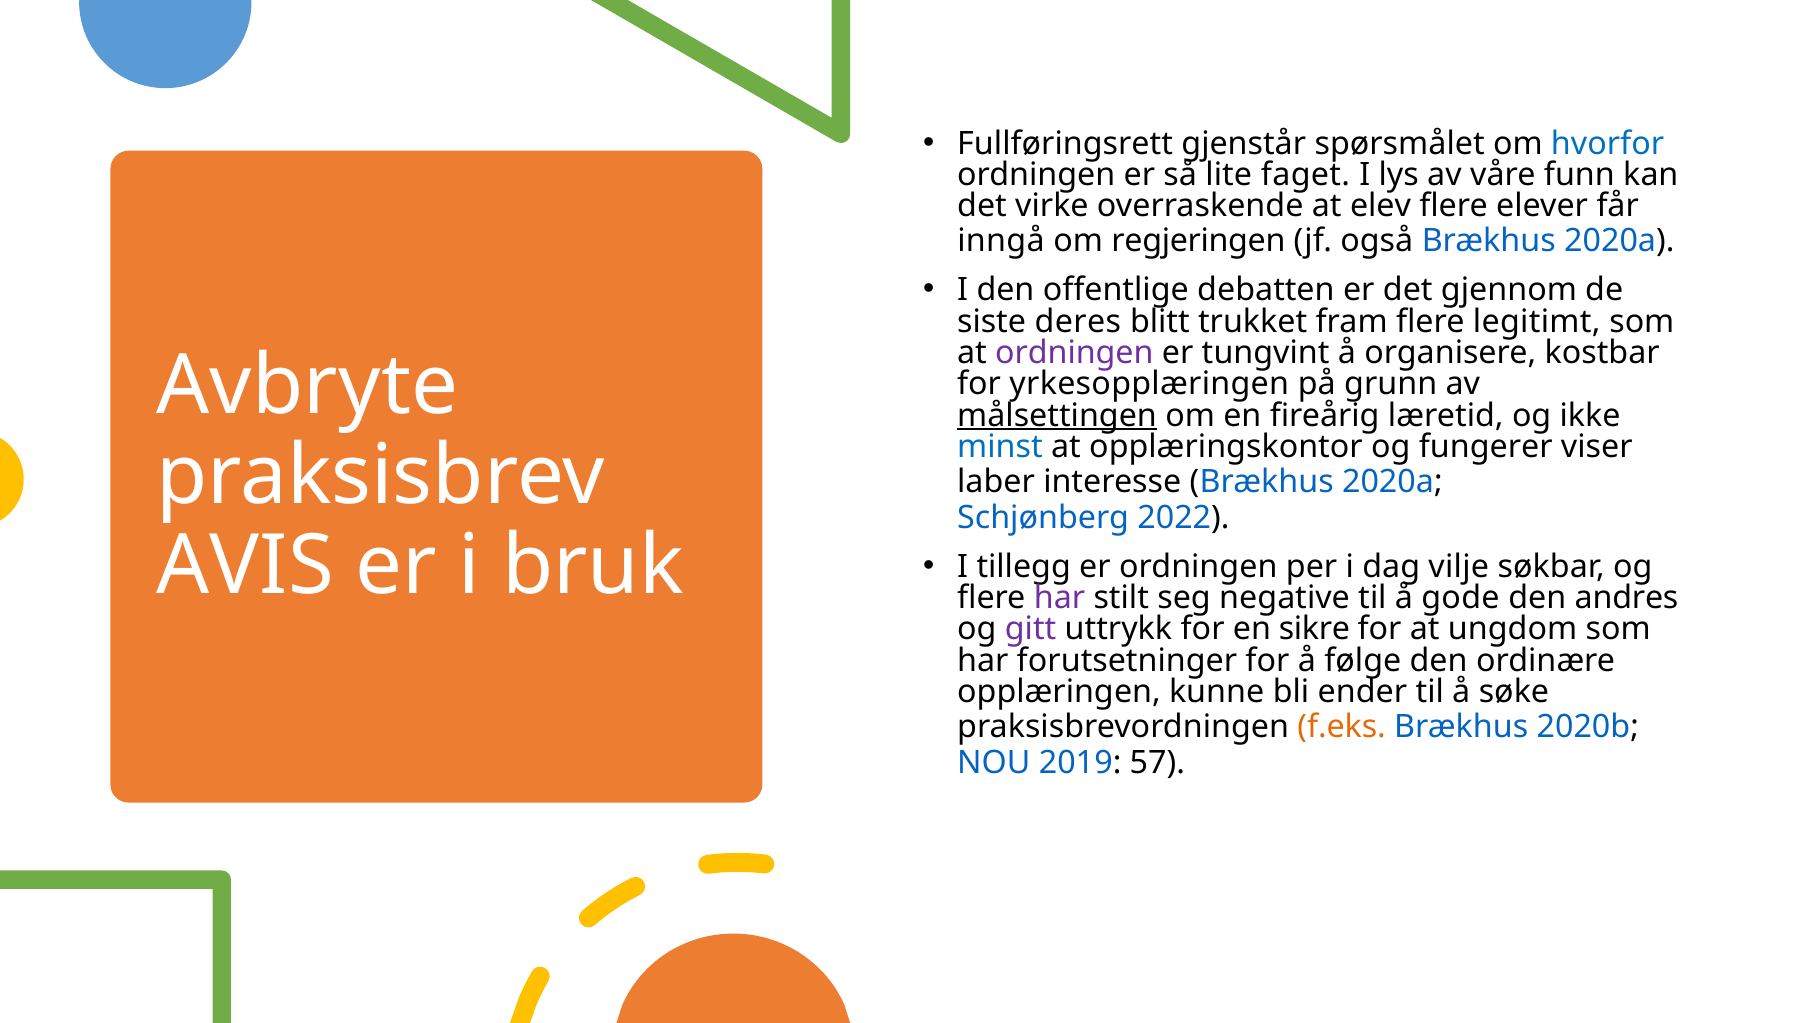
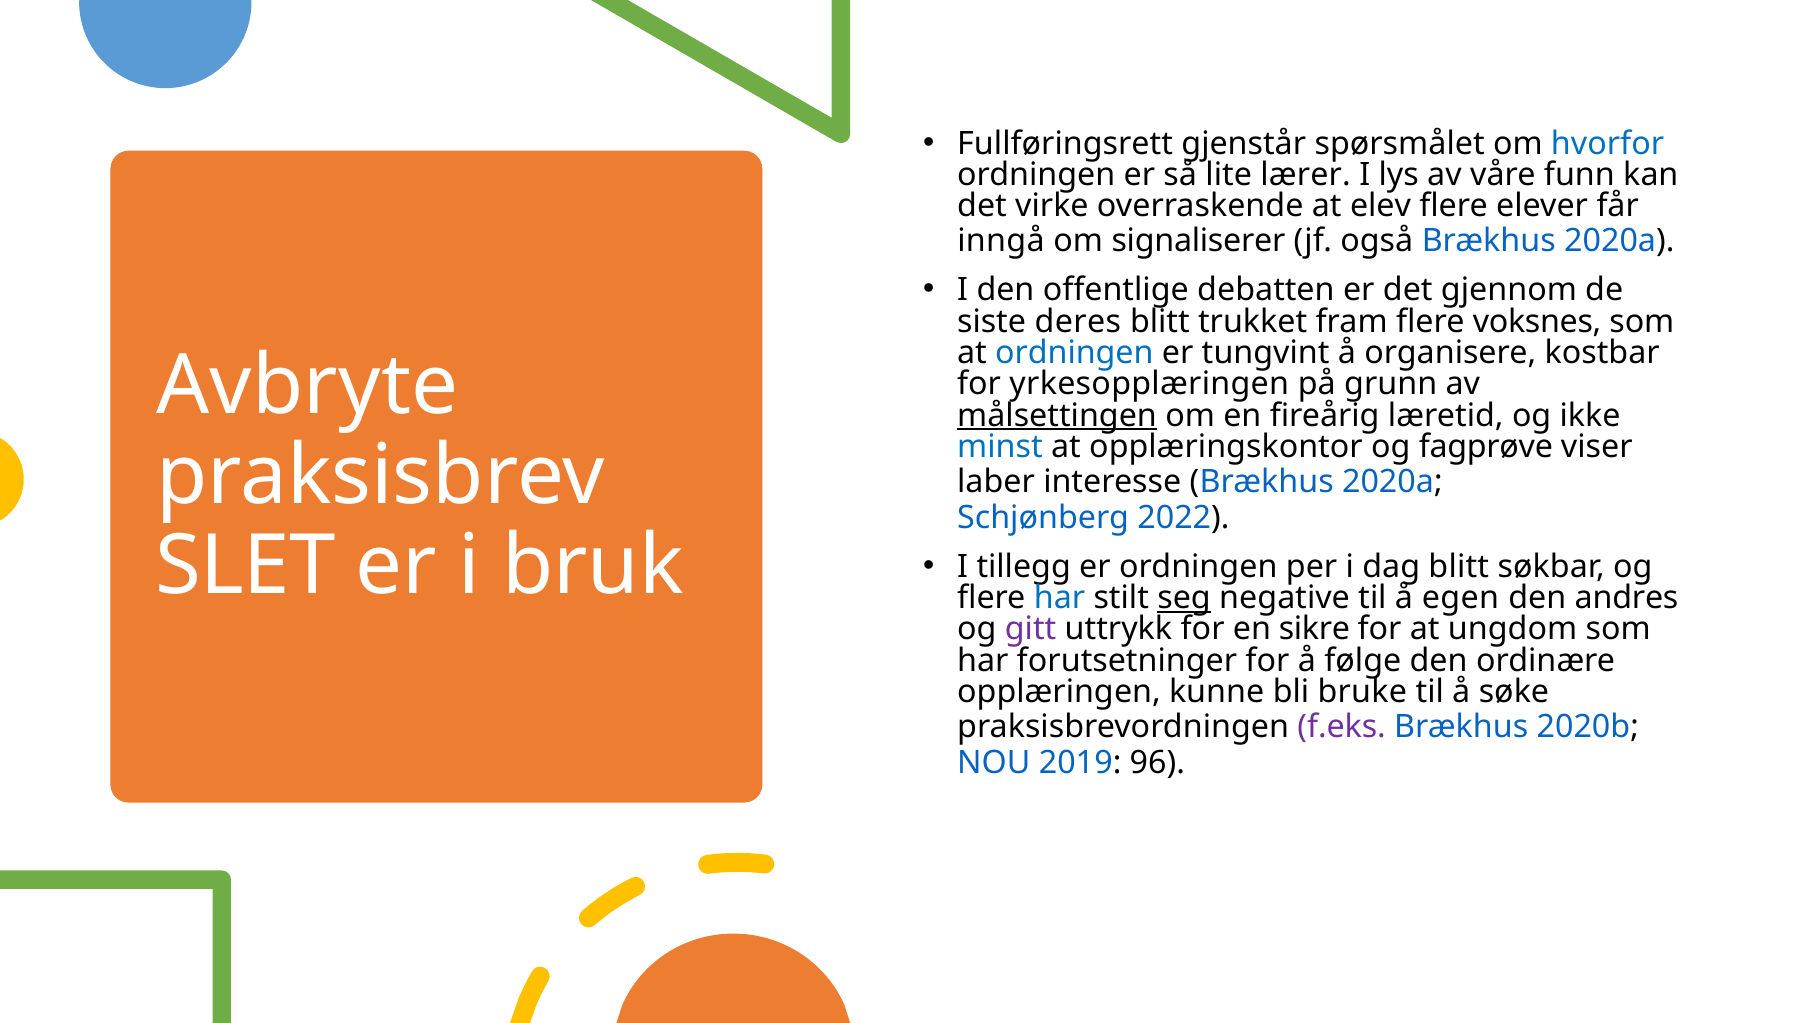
faget: faget -> lærer
regjeringen: regjeringen -> signaliserer
legitimt: legitimt -> voksnes
ordningen at (1074, 353) colour: purple -> blue
fungerer: fungerer -> fagprøve
AVIS: AVIS -> SLET
dag vilje: vilje -> blitt
har at (1059, 598) colour: purple -> blue
seg underline: none -> present
gode: gode -> egen
ender: ender -> bruke
f.eks colour: orange -> purple
57: 57 -> 96
